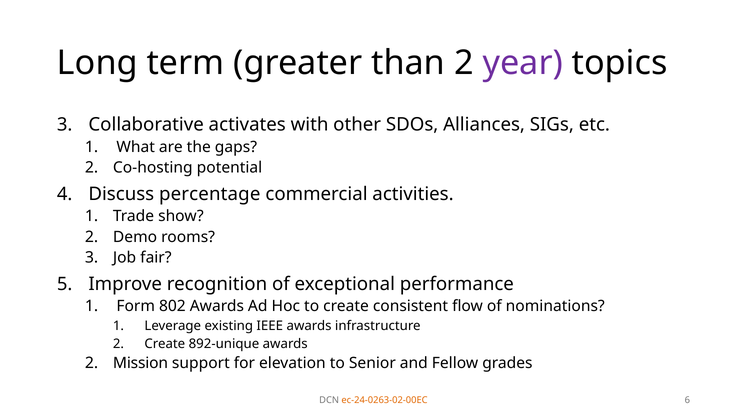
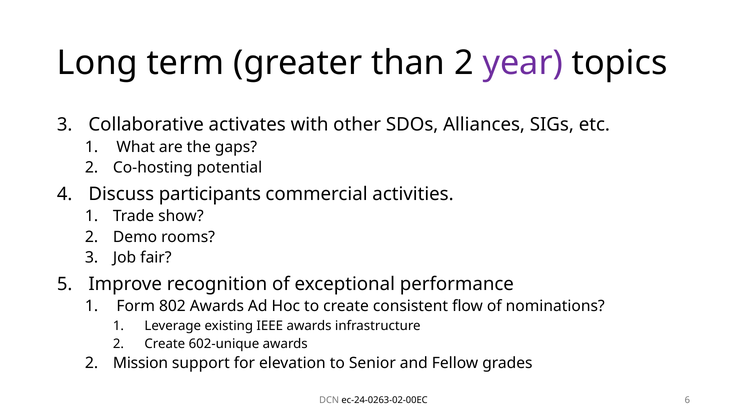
percentage: percentage -> participants
892-unique: 892-unique -> 602-unique
ec-24-0263-02-00EC colour: orange -> black
